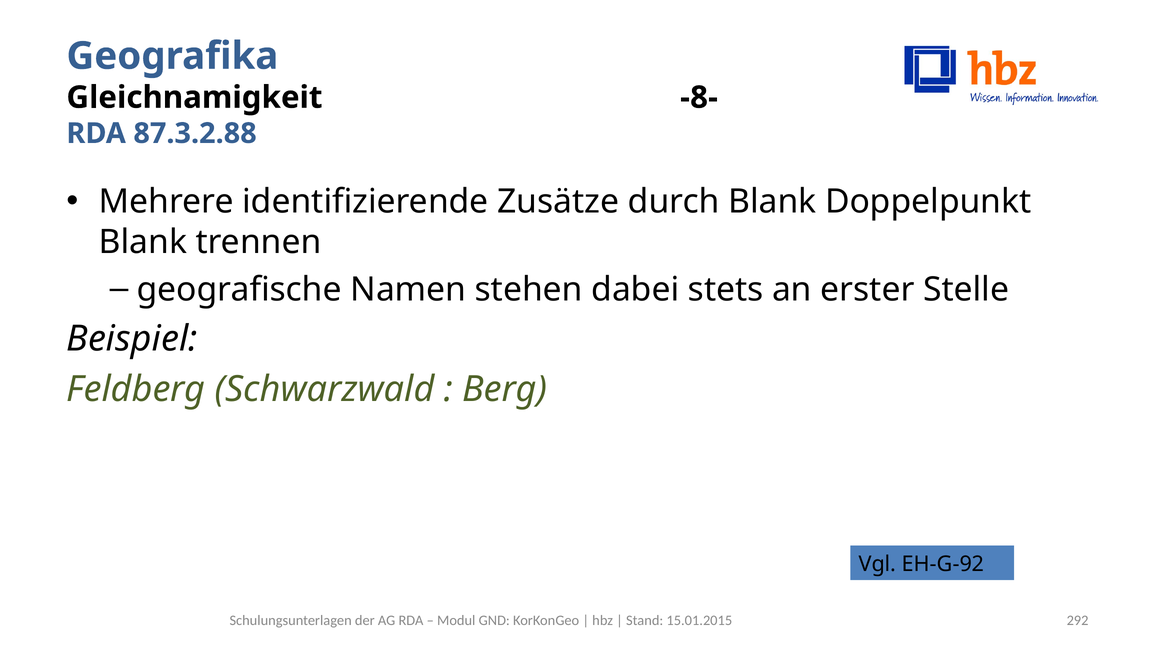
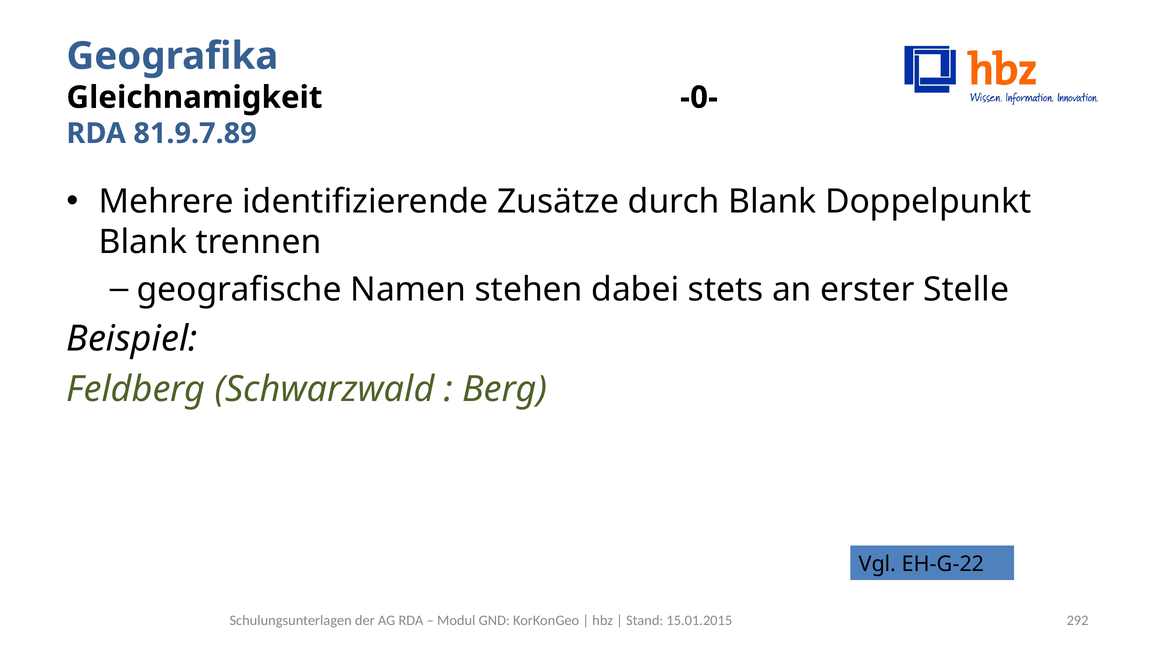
-8-: -8- -> -0-
87.3.2.88: 87.3.2.88 -> 81.9.7.89
EH-G-92: EH-G-92 -> EH-G-22
